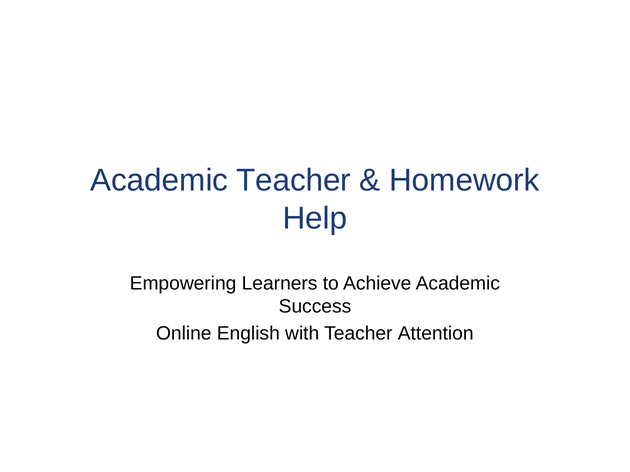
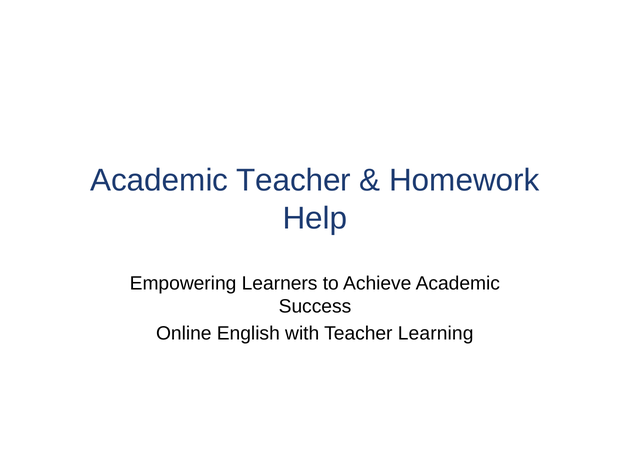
Attention: Attention -> Learning
